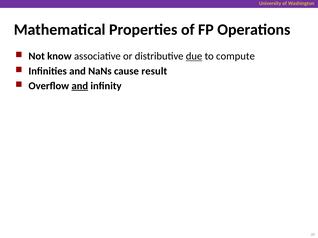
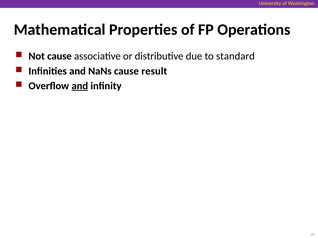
Not know: know -> cause
due underline: present -> none
compute: compute -> standard
